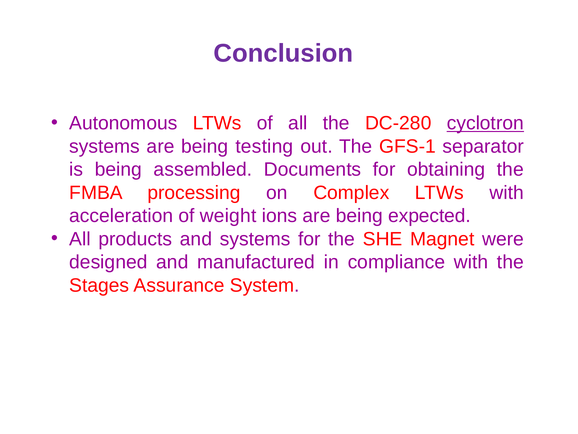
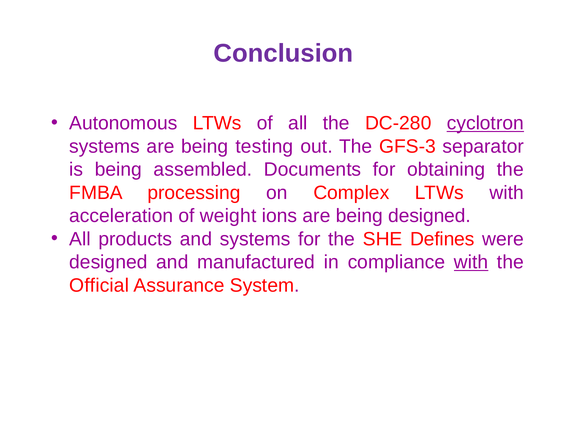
GFS-1: GFS-1 -> GFS-3
being expected: expected -> designed
Magnet: Magnet -> Defines
with at (471, 262) underline: none -> present
Stages: Stages -> Official
